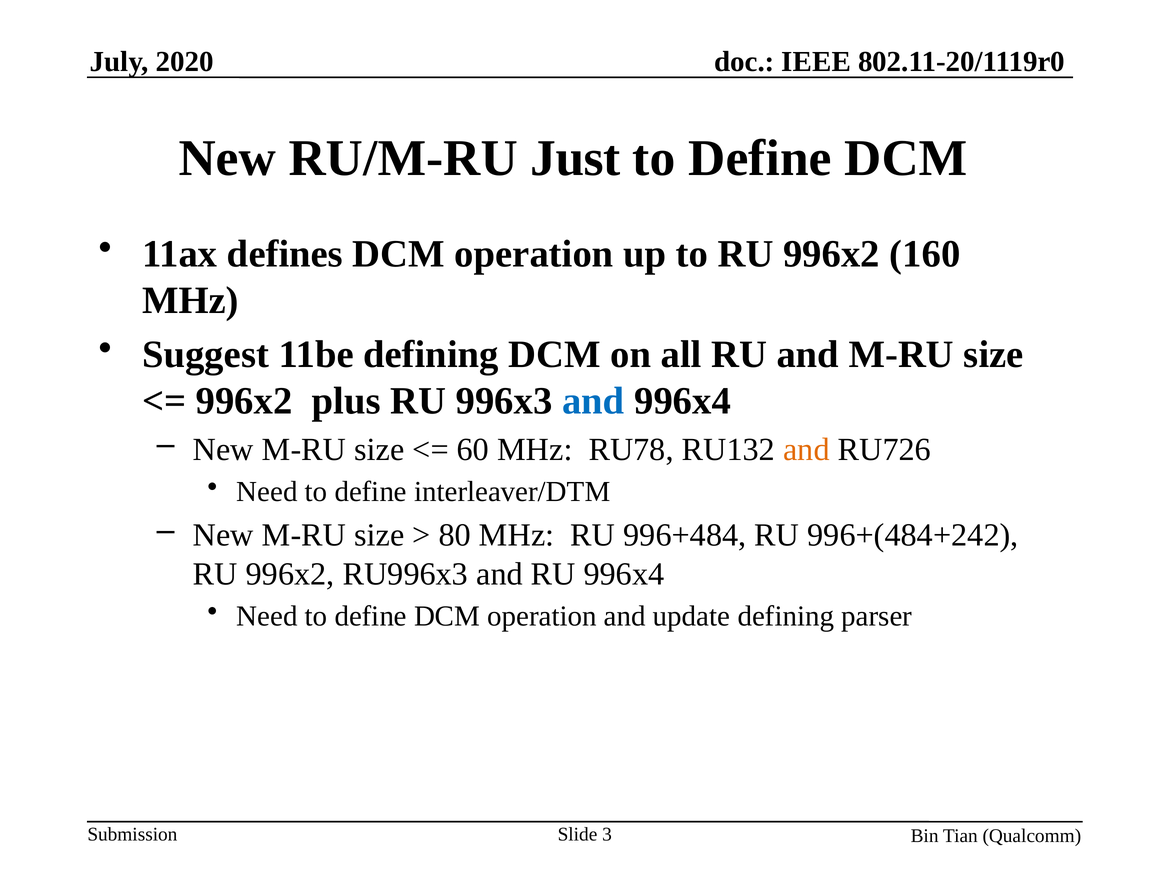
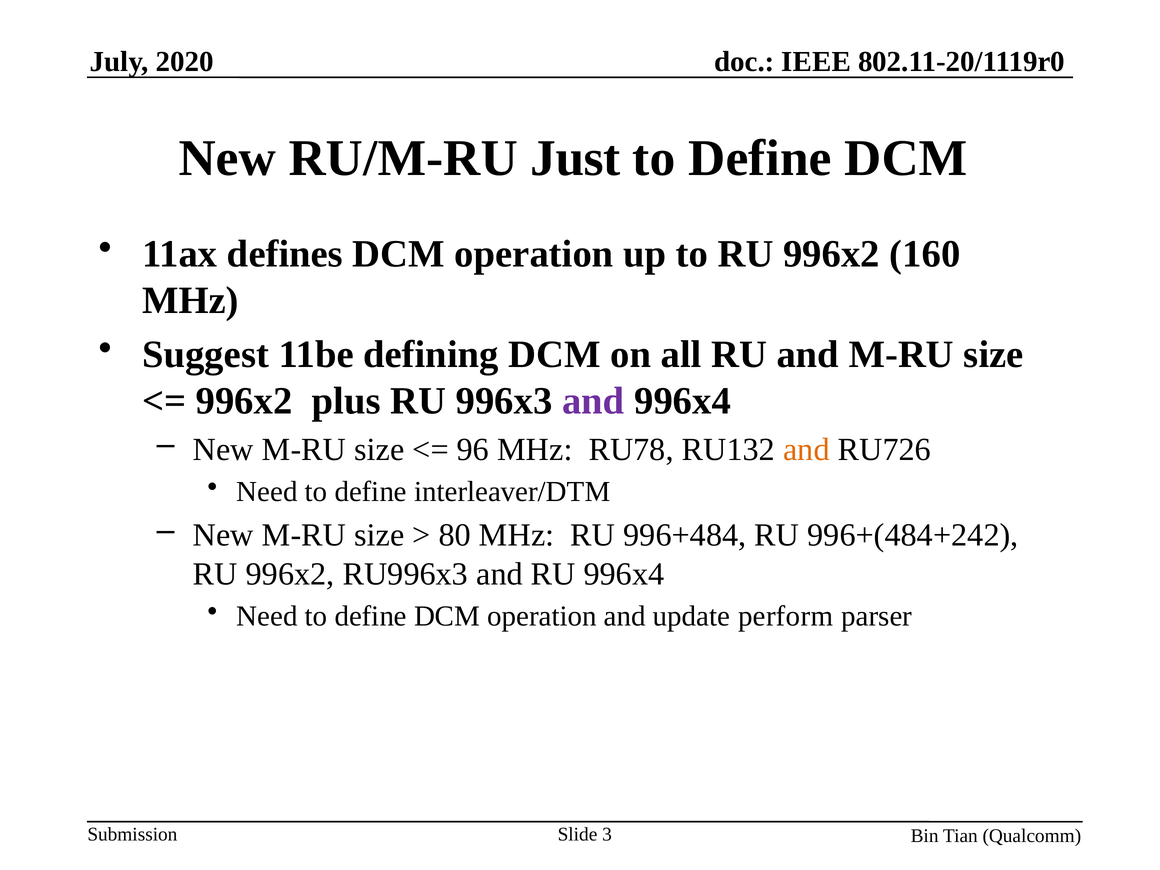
and at (593, 401) colour: blue -> purple
60: 60 -> 96
update defining: defining -> perform
